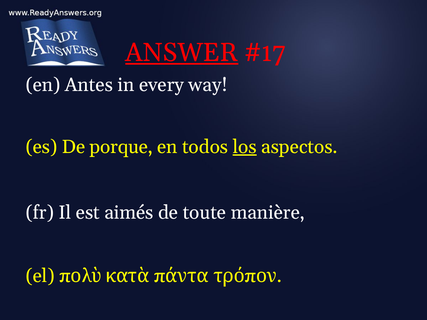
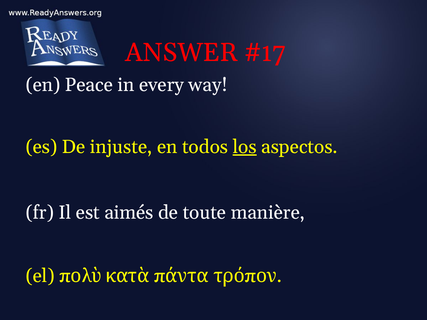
ANSWER underline: present -> none
Antes: Antes -> Peace
porque: porque -> injuste
